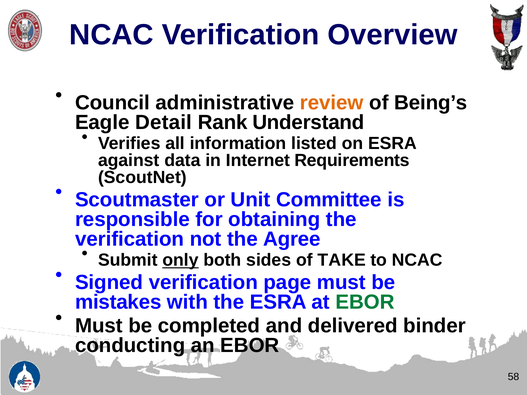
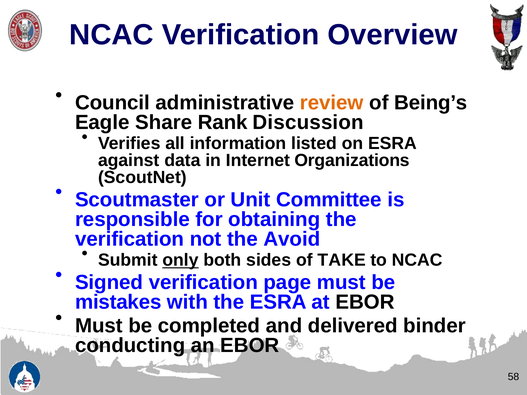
Detail: Detail -> Share
Understand: Understand -> Discussion
Requirements: Requirements -> Organizations
Agree: Agree -> Avoid
EBOR at (365, 302) colour: green -> black
